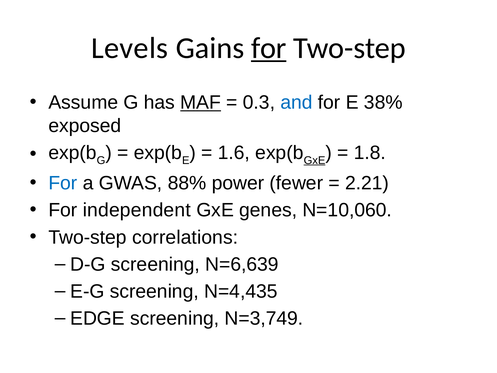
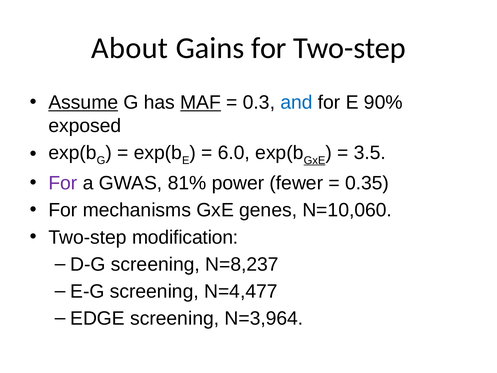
Levels: Levels -> About
for at (269, 48) underline: present -> none
Assume underline: none -> present
38%: 38% -> 90%
1.6: 1.6 -> 6.0
1.8: 1.8 -> 3.5
For at (63, 183) colour: blue -> purple
88%: 88% -> 81%
2.21: 2.21 -> 0.35
independent: independent -> mechanisms
correlations: correlations -> modification
N=6,639: N=6,639 -> N=8,237
N=4,435: N=4,435 -> N=4,477
N=3,749: N=3,749 -> N=3,964
